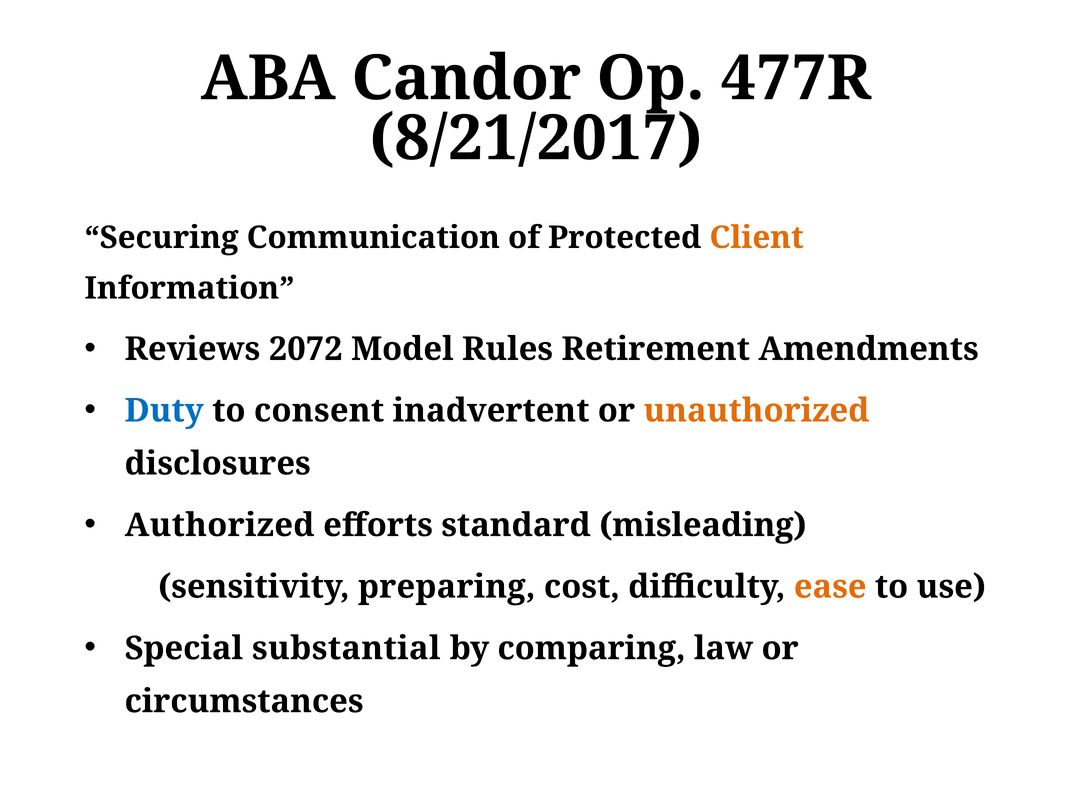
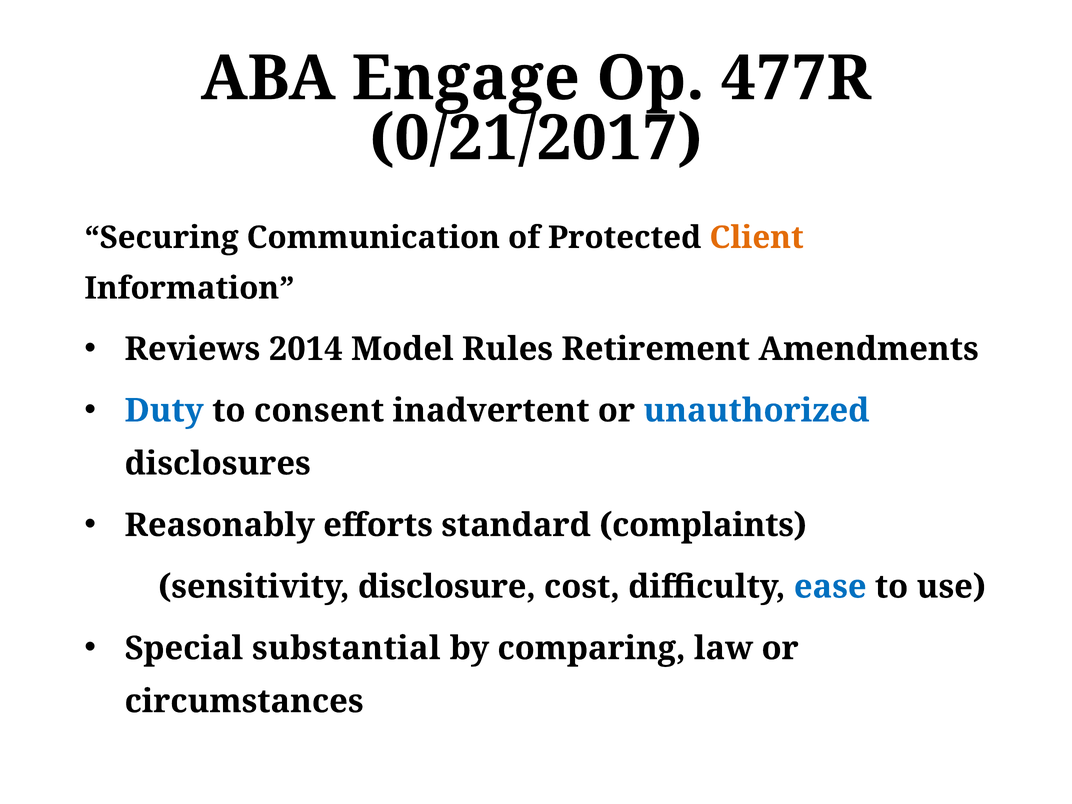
Candor: Candor -> Engage
8/21/2017: 8/21/2017 -> 0/21/2017
2072: 2072 -> 2014
unauthorized colour: orange -> blue
Authorized: Authorized -> Reasonably
misleading: misleading -> complaints
preparing: preparing -> disclosure
ease colour: orange -> blue
